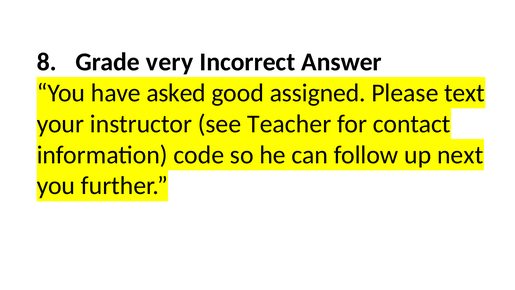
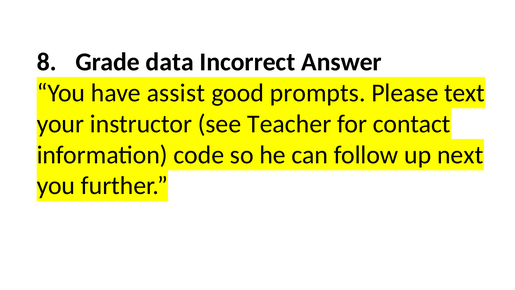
very: very -> data
asked: asked -> assist
assigned: assigned -> prompts
